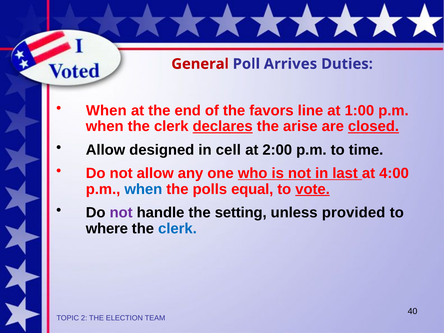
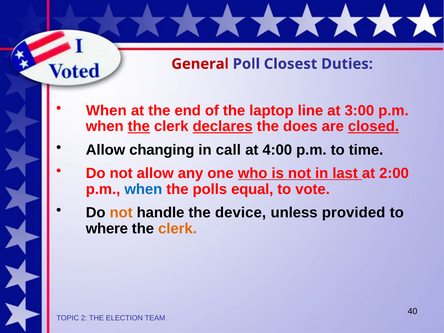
Arrives: Arrives -> Closest
favors: favors -> laptop
1:00: 1:00 -> 3:00
the at (139, 126) underline: none -> present
arise: arise -> does
designed: designed -> changing
cell: cell -> call
2:00: 2:00 -> 4:00
4:00: 4:00 -> 2:00
vote underline: present -> none
not at (121, 213) colour: purple -> orange
setting: setting -> device
clerk at (177, 228) colour: blue -> orange
